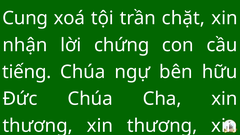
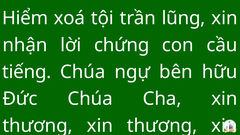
Cung: Cung -> Hiểm
chặt: chặt -> lũng
